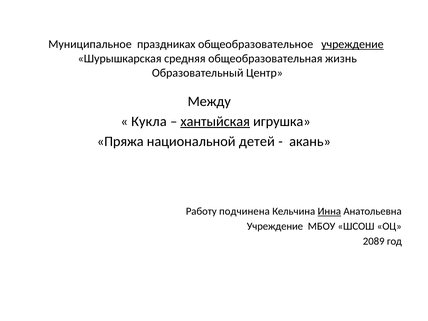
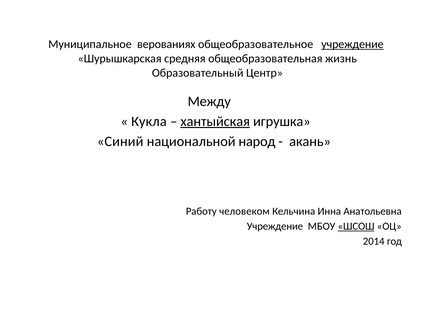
праздниках: праздниках -> верованиях
Пряжа: Пряжа -> Синий
детей: детей -> народ
подчинена: подчинена -> человеком
Инна underline: present -> none
ШСОШ underline: none -> present
2089: 2089 -> 2014
